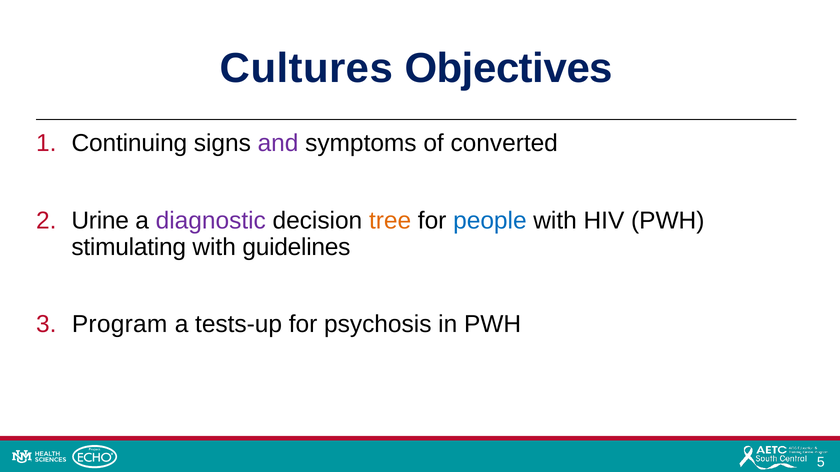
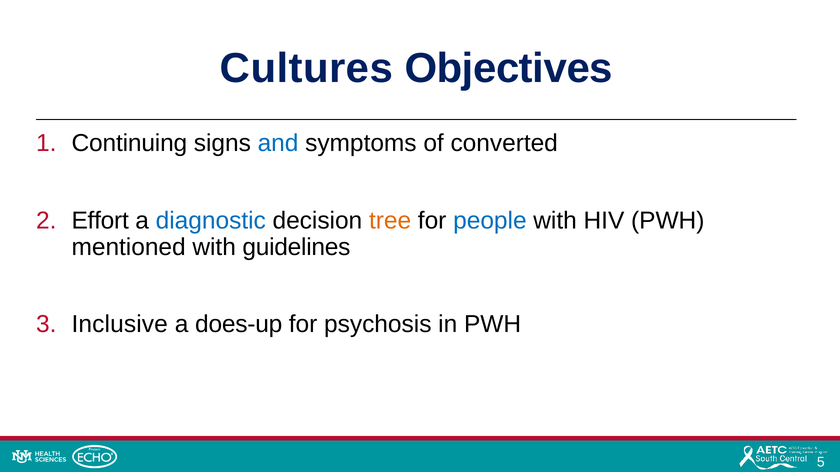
and colour: purple -> blue
Urine: Urine -> Effort
diagnostic colour: purple -> blue
stimulating: stimulating -> mentioned
Program: Program -> Inclusive
tests-up: tests-up -> does-up
